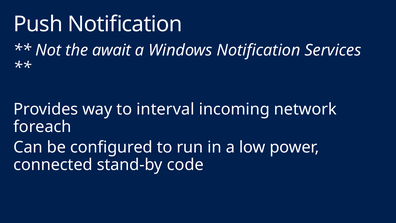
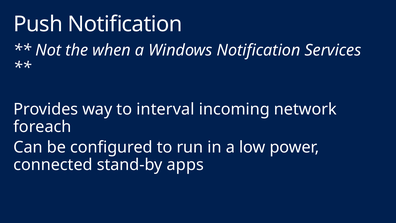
await: await -> when
code: code -> apps
